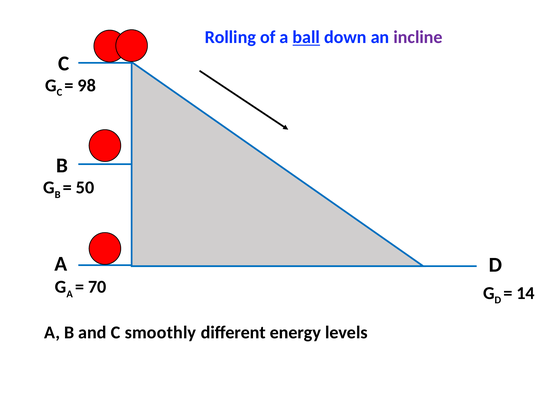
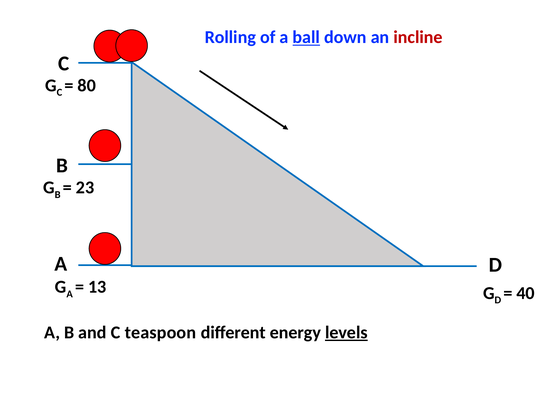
incline colour: purple -> red
98: 98 -> 80
50: 50 -> 23
70: 70 -> 13
14: 14 -> 40
smoothly: smoothly -> teaspoon
levels underline: none -> present
